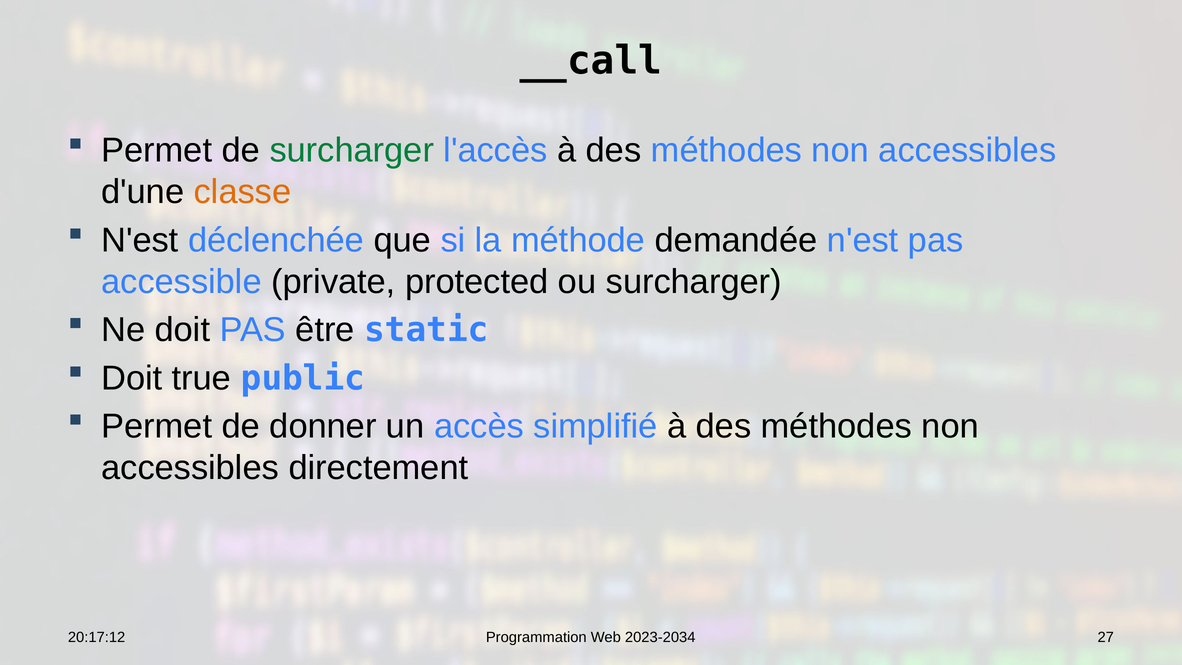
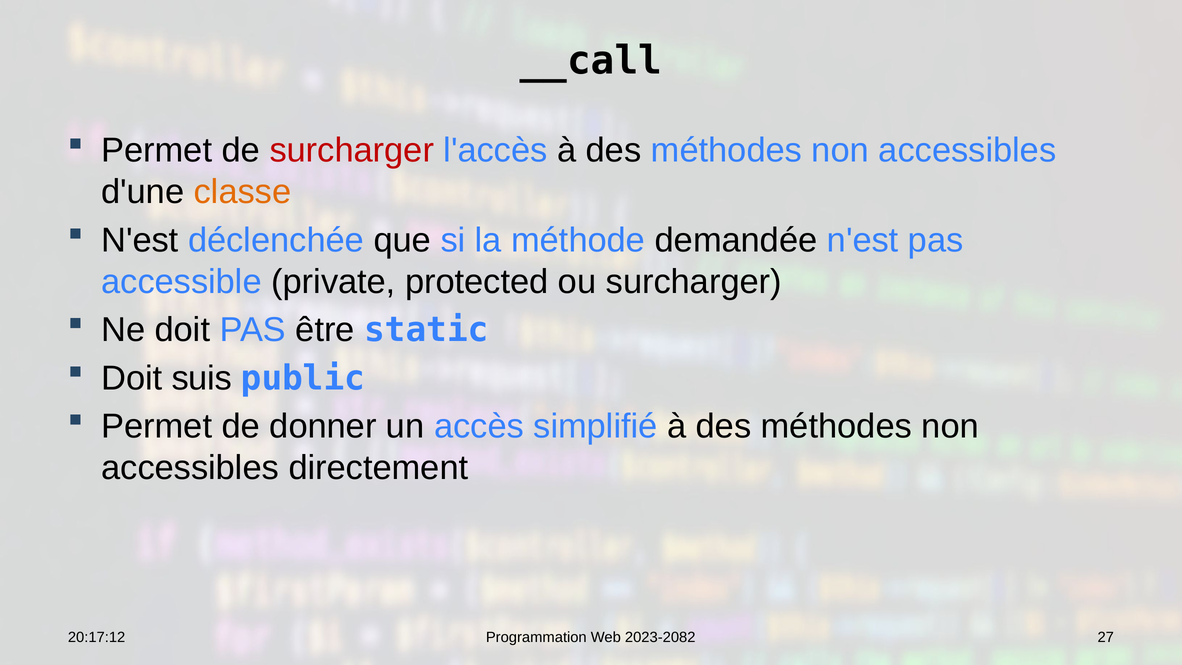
surcharger at (352, 150) colour: green -> red
true: true -> suis
2023-2034: 2023-2034 -> 2023-2082
